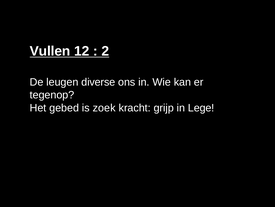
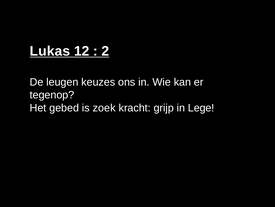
Vullen: Vullen -> Lukas
diverse: diverse -> keuzes
